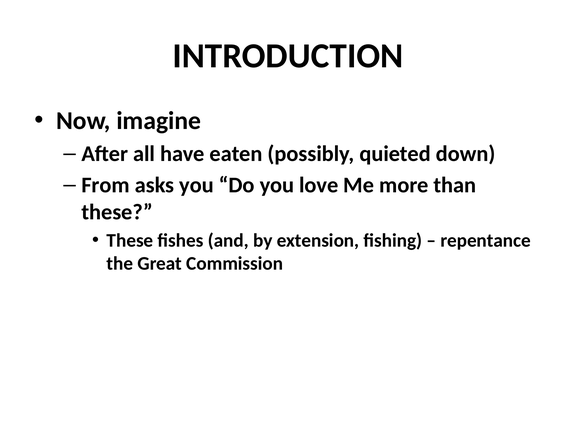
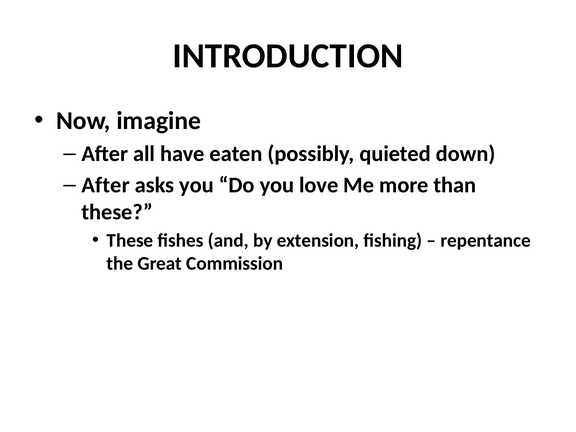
From at (106, 185): From -> After
